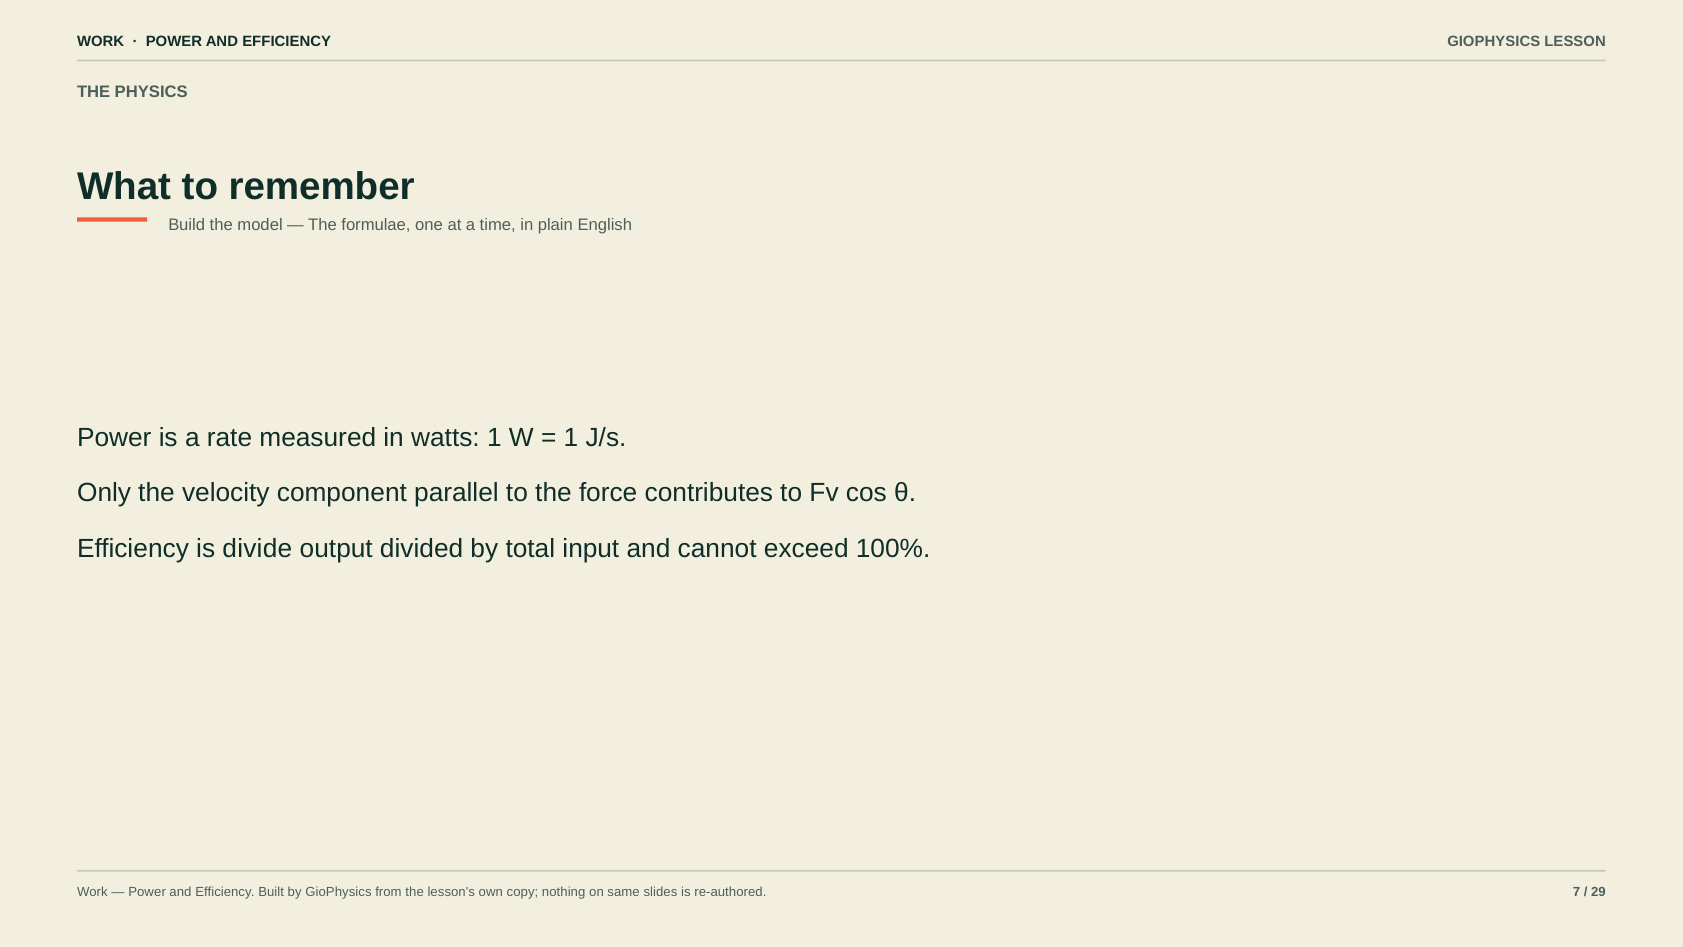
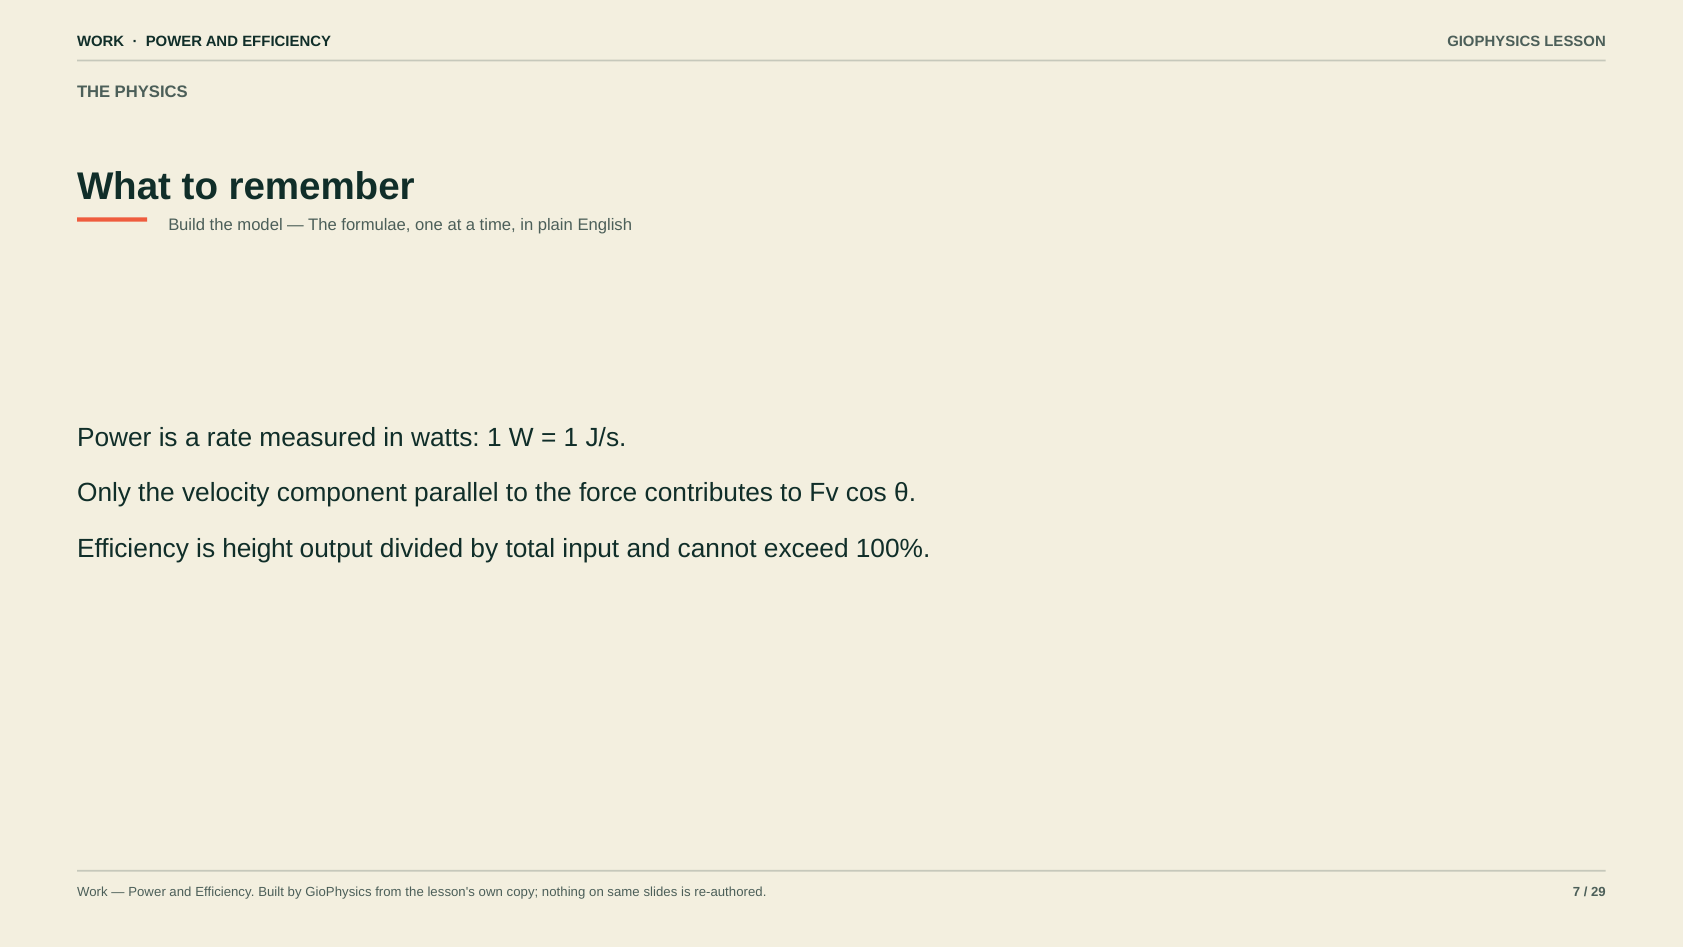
divide: divide -> height
